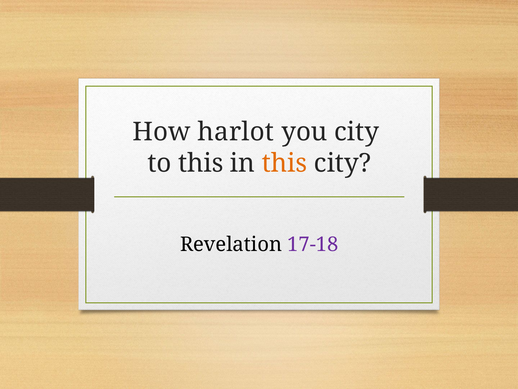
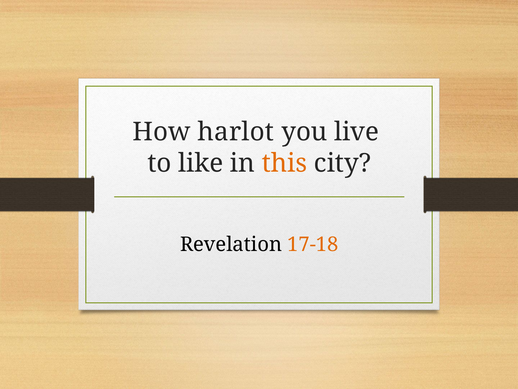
you city: city -> live
to this: this -> like
17-18 colour: purple -> orange
